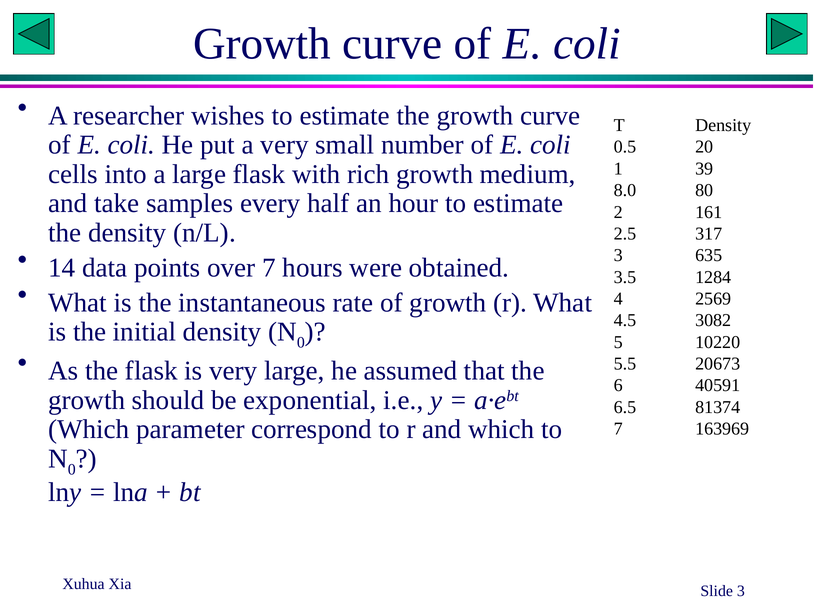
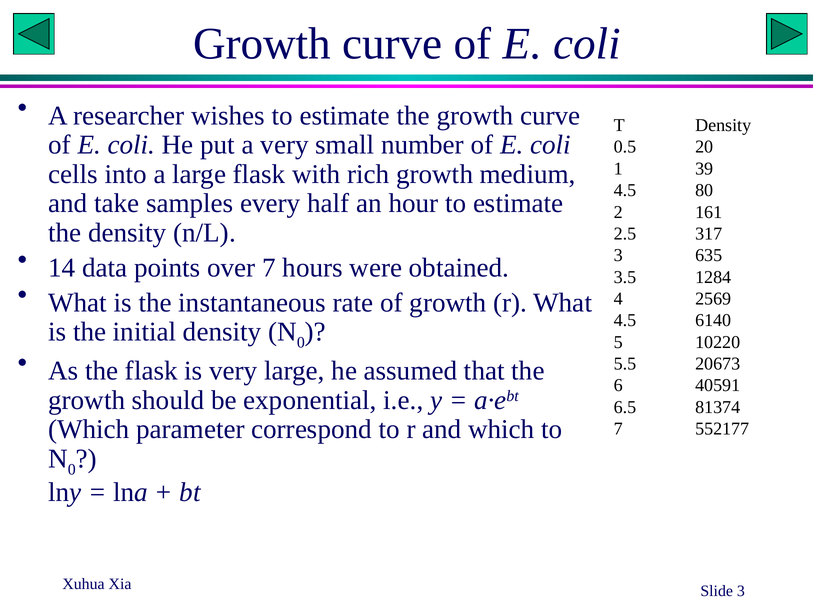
8.0 at (625, 191): 8.0 -> 4.5
3082: 3082 -> 6140
163969: 163969 -> 552177
